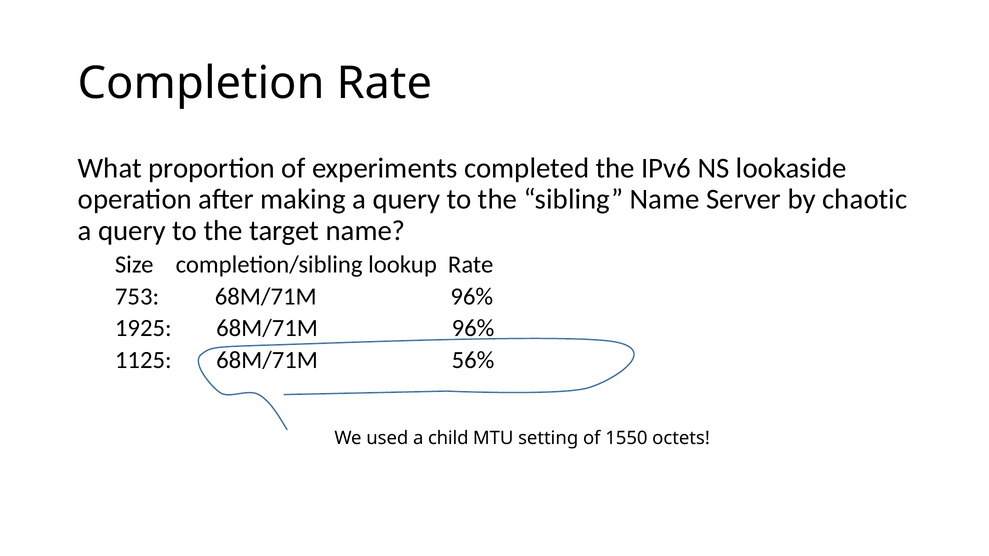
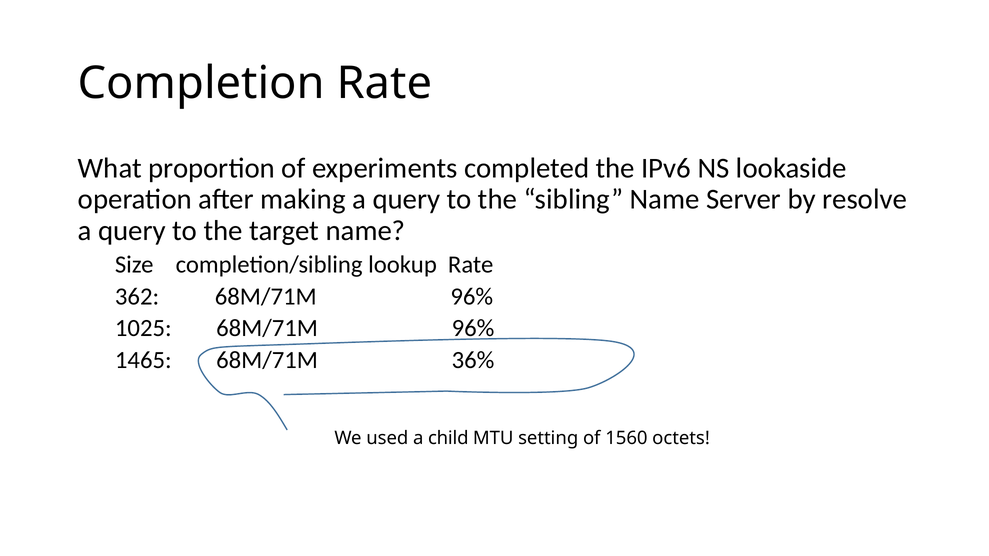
chaotic: chaotic -> resolve
753: 753 -> 362
1925: 1925 -> 1025
1125: 1125 -> 1465
56%: 56% -> 36%
1550: 1550 -> 1560
